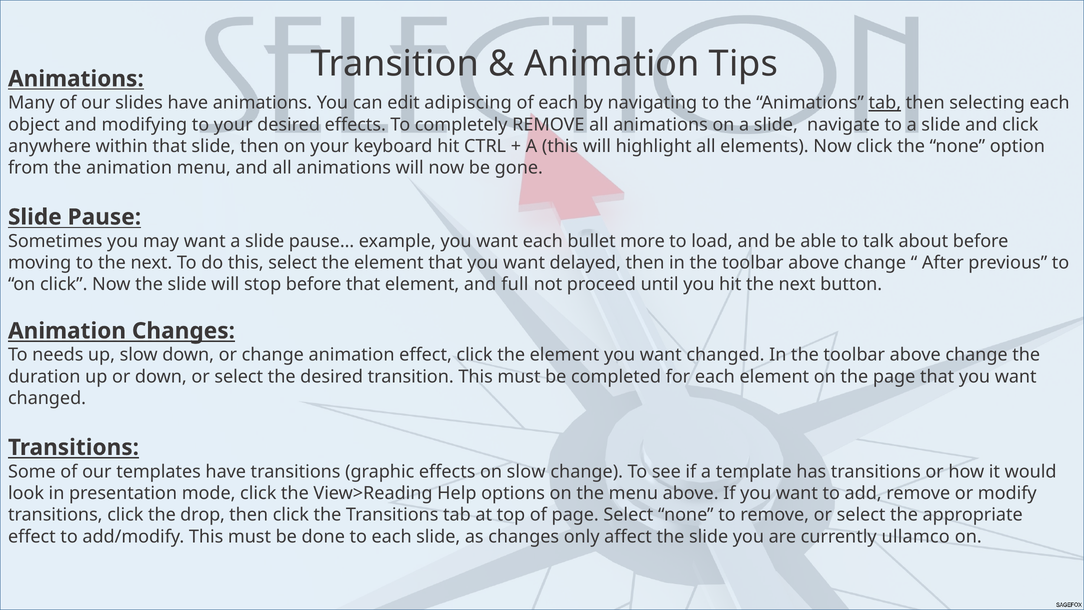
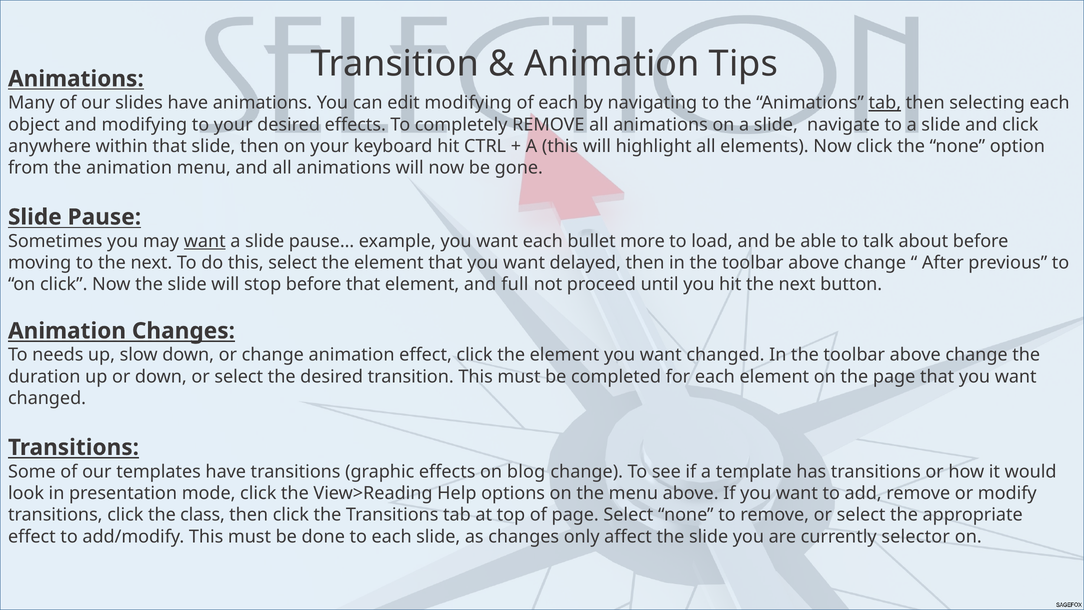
edit adipiscing: adipiscing -> modifying
want at (205, 241) underline: none -> present
on slow: slow -> blog
drop: drop -> class
ullamco: ullamco -> selector
